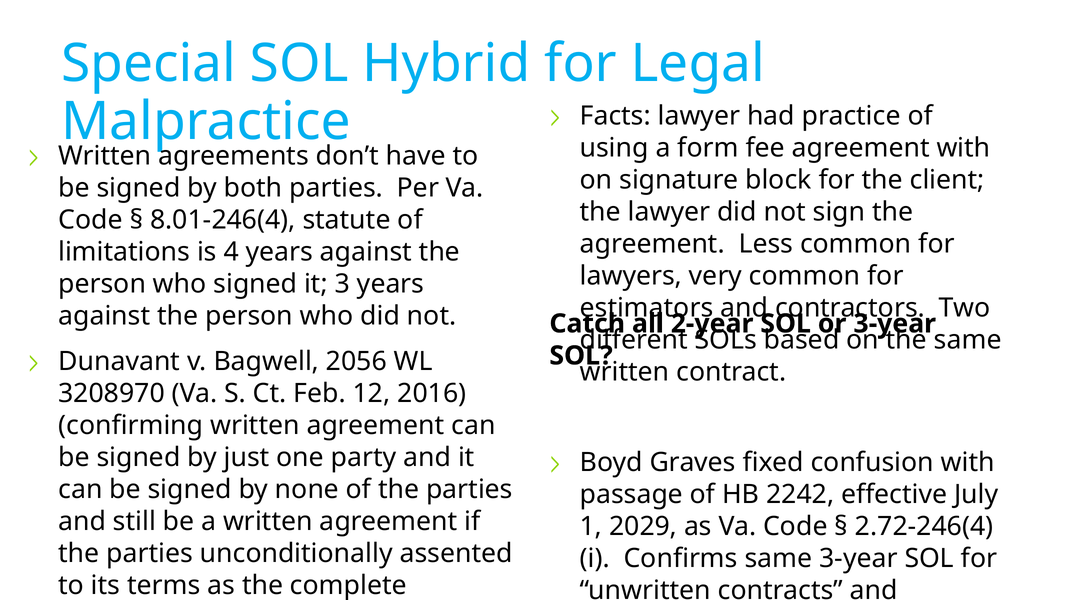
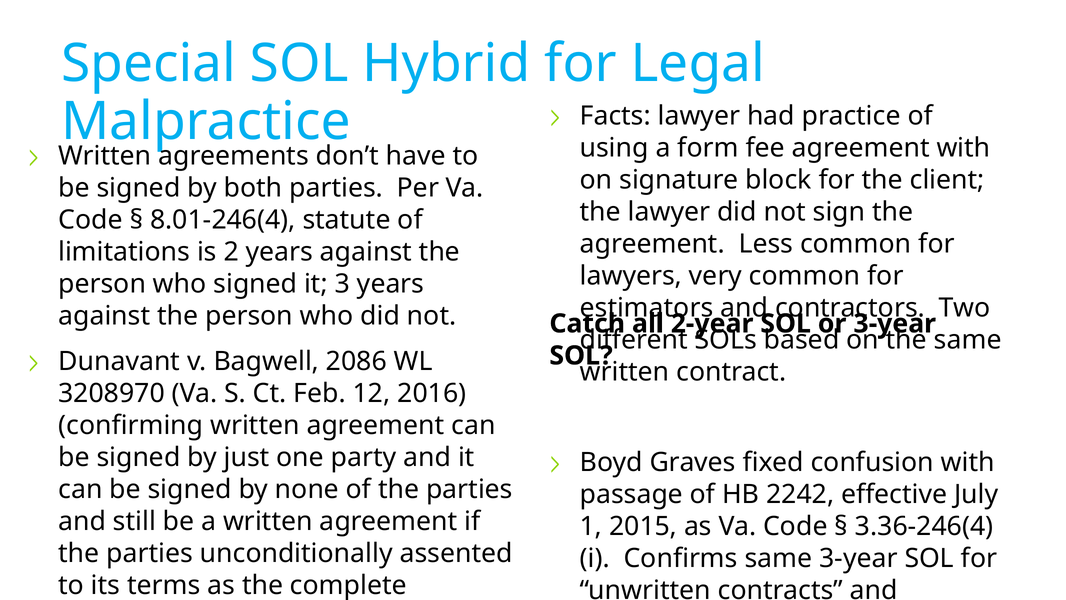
4: 4 -> 2
2056: 2056 -> 2086
2029: 2029 -> 2015
2.72-246(4: 2.72-246(4 -> 3.36-246(4
